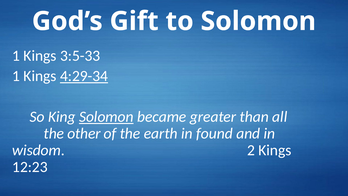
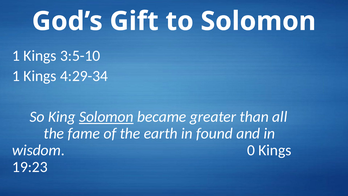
3:5-33: 3:5-33 -> 3:5-10
4:29-34 underline: present -> none
other: other -> fame
2: 2 -> 0
12:23: 12:23 -> 19:23
